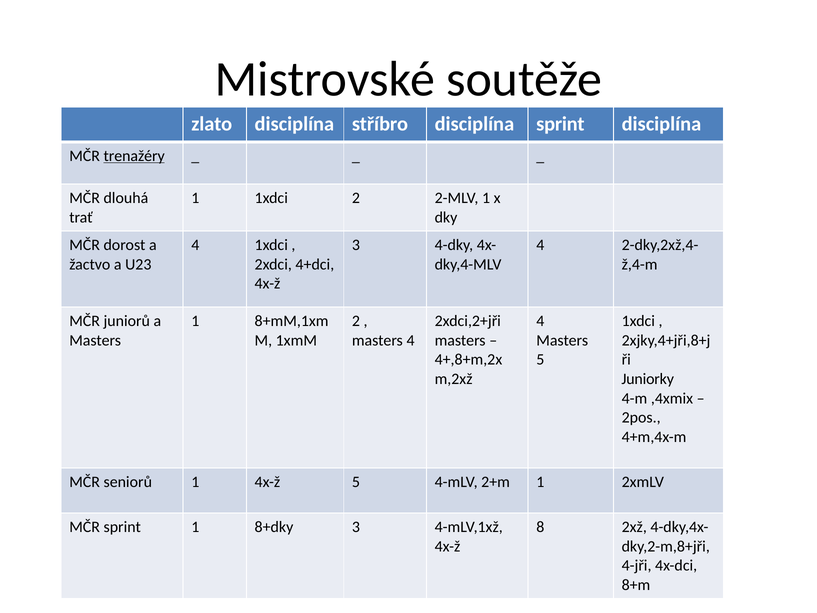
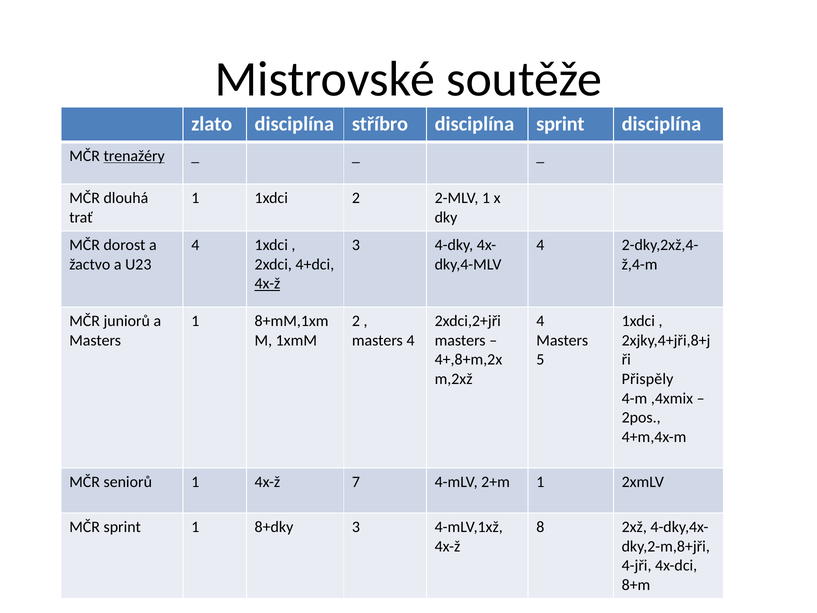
4x-ž at (267, 284) underline: none -> present
Juniorky: Juniorky -> Přispěly
4x-ž 5: 5 -> 7
